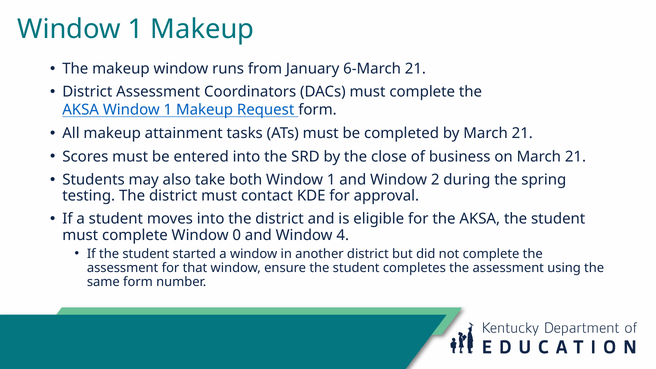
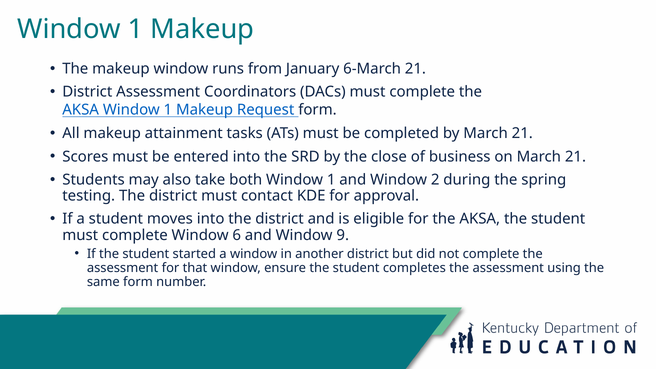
0: 0 -> 6
4: 4 -> 9
